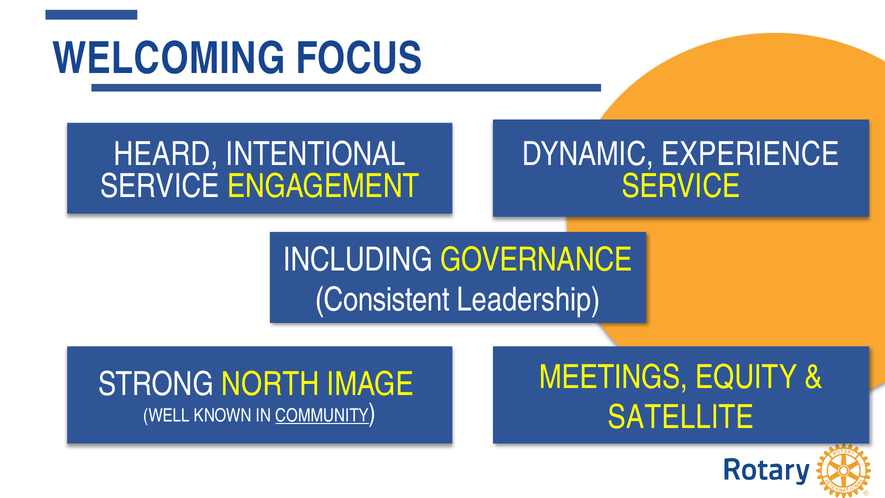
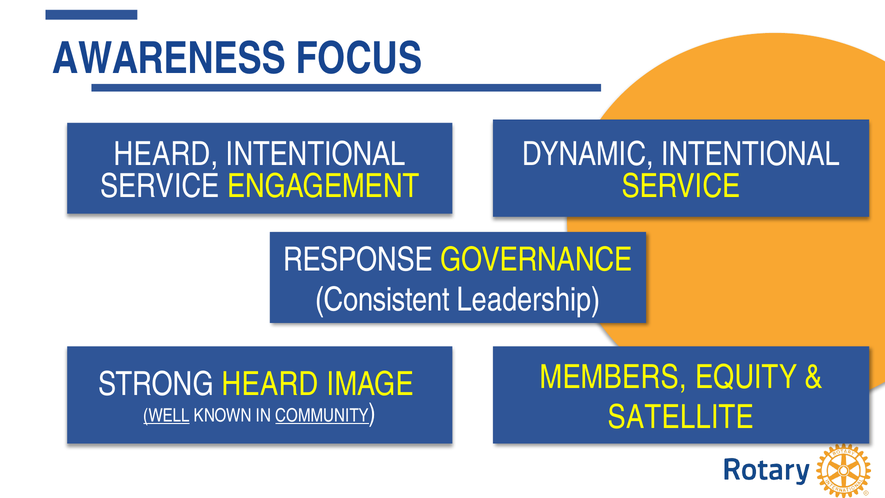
WELCOMING: WELCOMING -> AWARENESS
DYNAMIC EXPERIENCE: EXPERIENCE -> INTENTIONAL
INCLUDING: INCLUDING -> RESPONSE
MEETINGS: MEETINGS -> MEMBERS
STRONG NORTH: NORTH -> HEARD
WELL underline: none -> present
